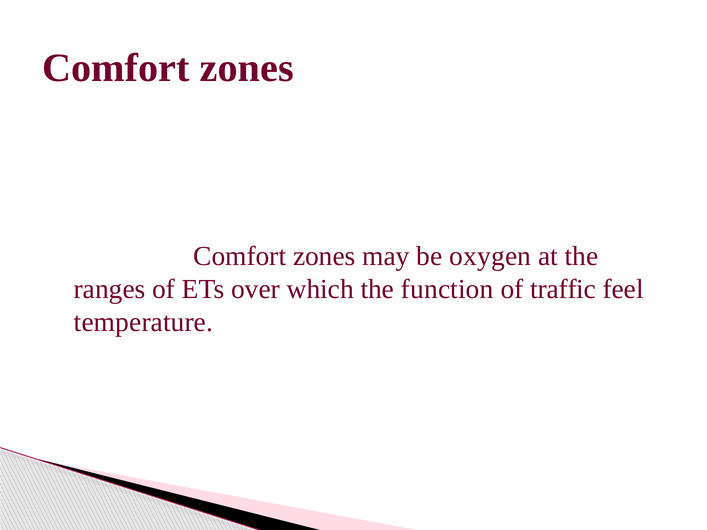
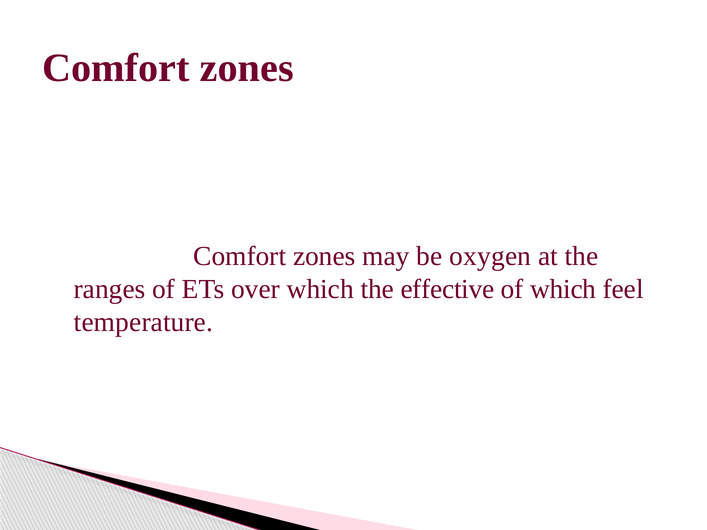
function: function -> effective
of traffic: traffic -> which
